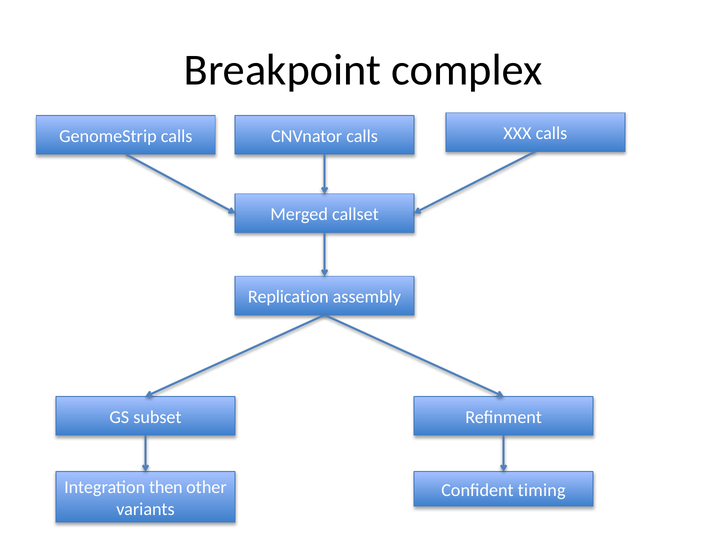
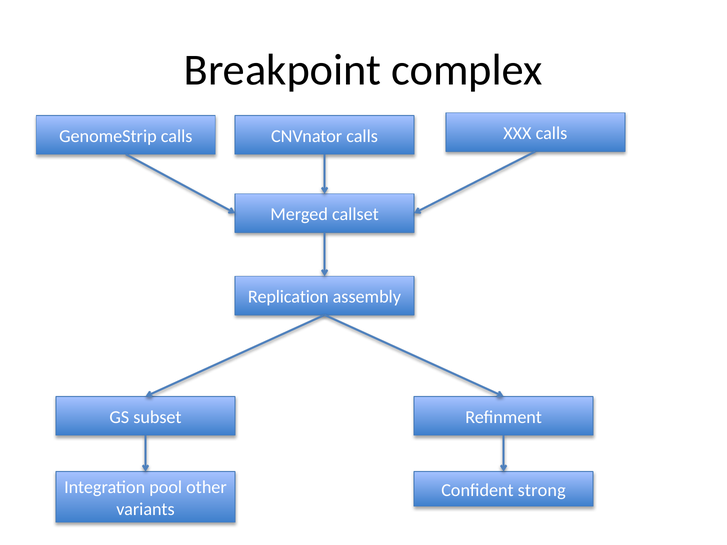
then: then -> pool
timing: timing -> strong
